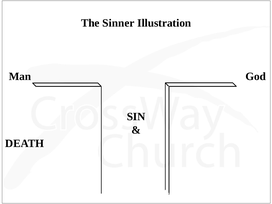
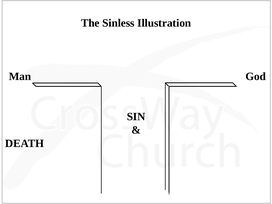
Sinner: Sinner -> Sinless
